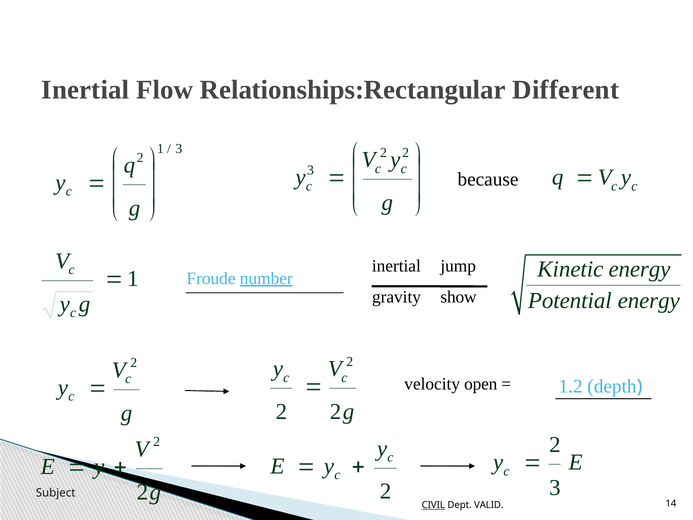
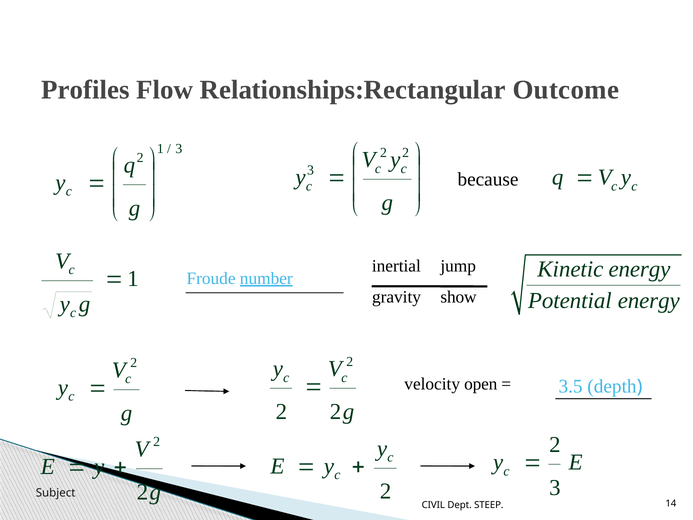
Inertial at (85, 90): Inertial -> Profiles
Different: Different -> Outcome
1.2: 1.2 -> 3.5
CIVIL underline: present -> none
VALID: VALID -> STEEP
